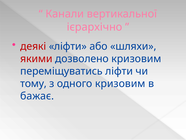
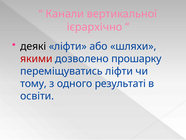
деякі colour: red -> black
дозволено кризовим: кризовим -> прошарку
одного кризовим: кризовим -> результаті
бажає: бажає -> освіти
